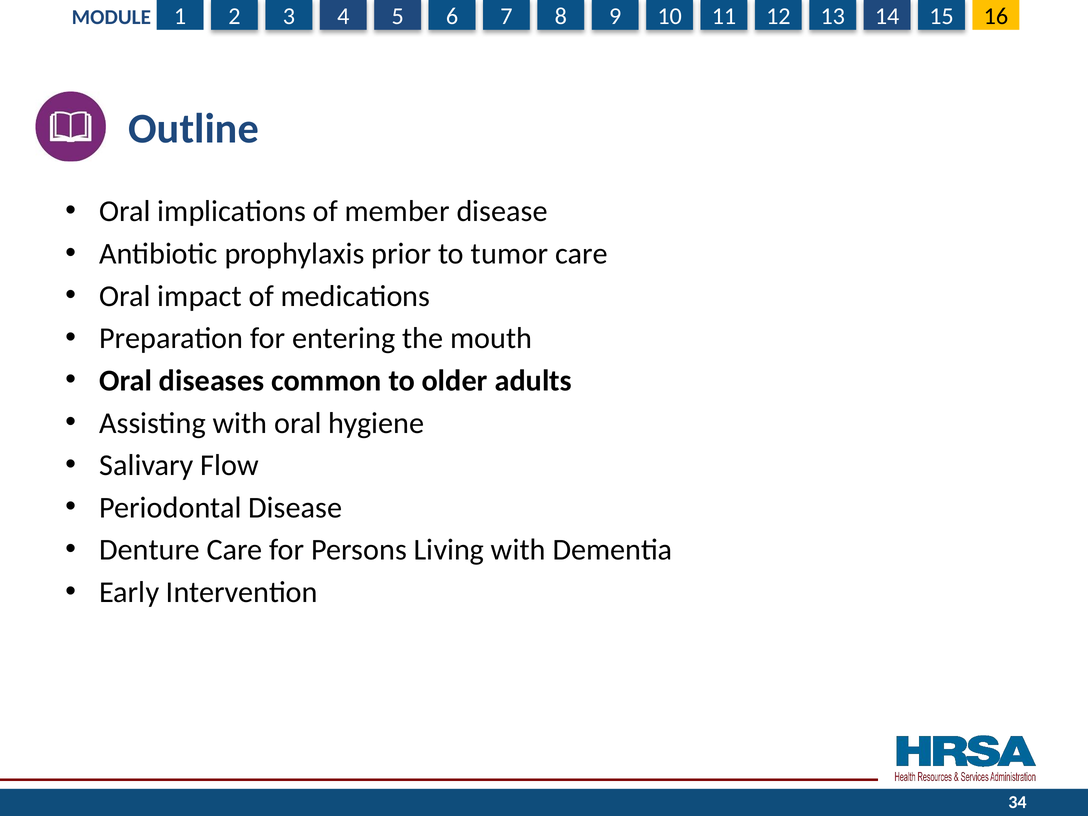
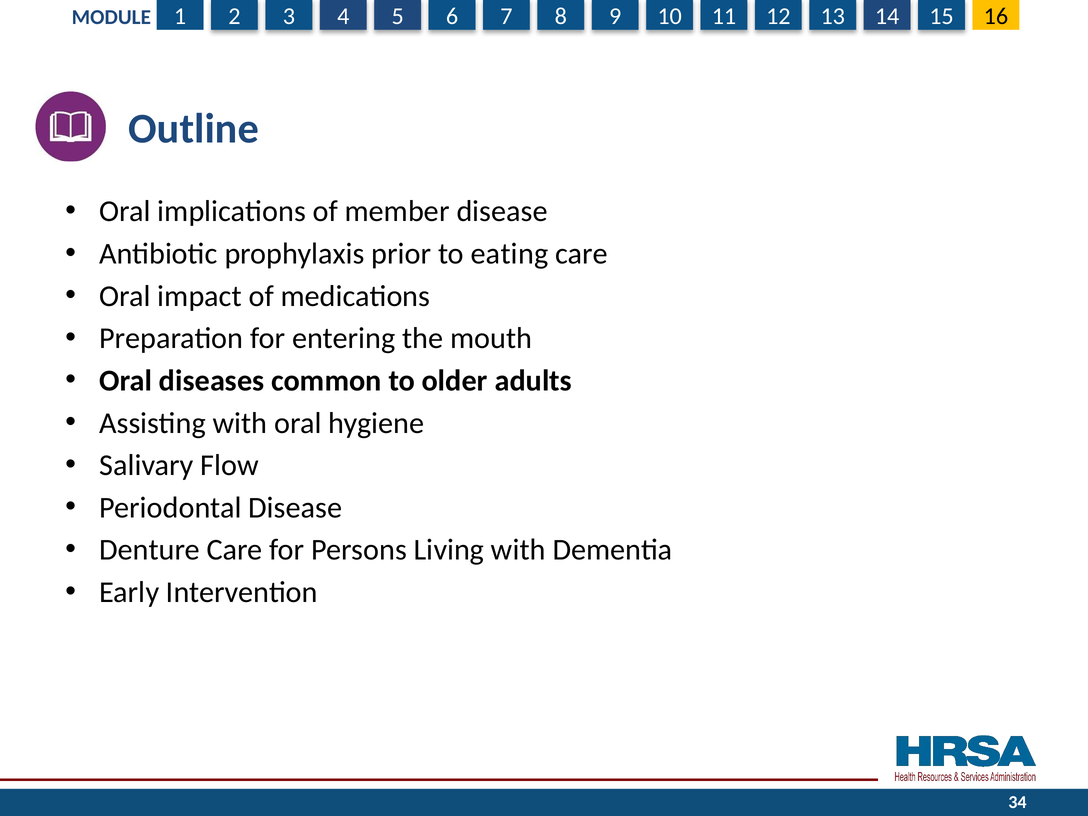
tumor: tumor -> eating
